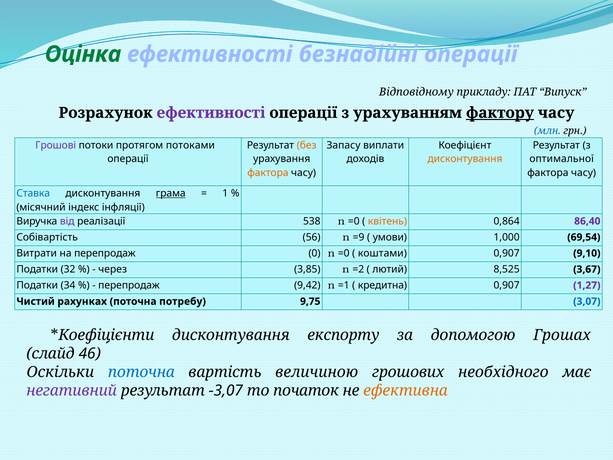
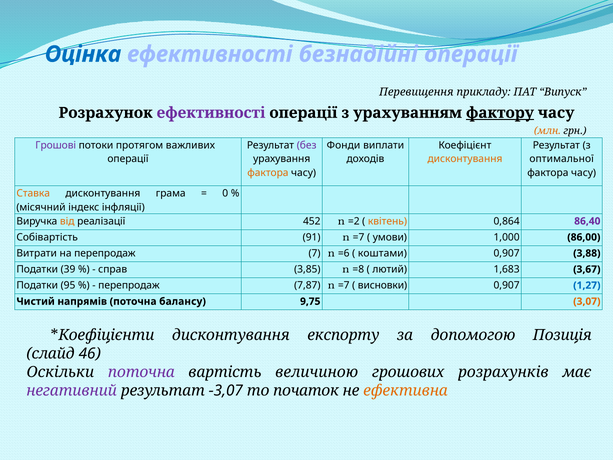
Оцінка colour: green -> blue
Відповідному: Відповідному -> Перевищення
млн colour: blue -> orange
потоками: потоками -> важливих
без colour: orange -> purple
Запасу: Запасу -> Фонди
Ставка colour: blue -> orange
грама underline: present -> none
1: 1 -> 0
від colour: purple -> orange
538: 538 -> 452
=0 at (354, 221): =0 -> =2
56: 56 -> 91
=9 at (359, 237): =9 -> =7
69,54: 69,54 -> 86,00
0: 0 -> 7
=0 at (344, 253): =0 -> =6
9,10: 9,10 -> 3,88
32: 32 -> 39
через: через -> справ
=2: =2 -> =8
8,525: 8,525 -> 1,683
34: 34 -> 95
9,42: 9,42 -> 7,87
=1 at (344, 285): =1 -> =7
кредитна: кредитна -> висновки
1,27 colour: purple -> blue
рахунках: рахунках -> напрямів
потребу: потребу -> балансу
3,07 colour: blue -> orange
Грошах: Грошах -> Позиція
поточна at (141, 372) colour: blue -> purple
необхідного: необхідного -> розрахунків
